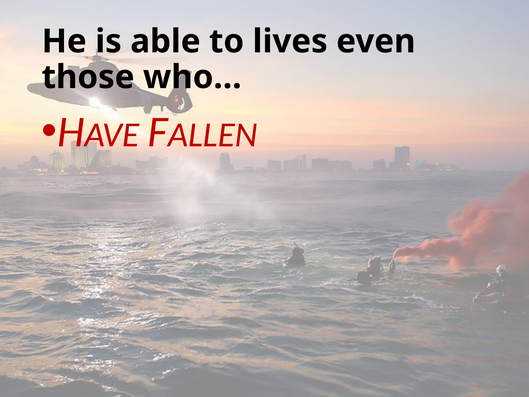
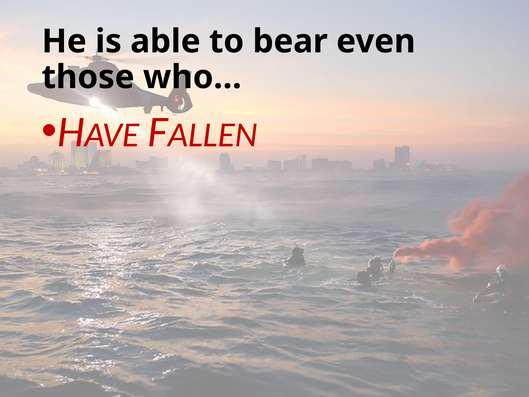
lives: lives -> bear
